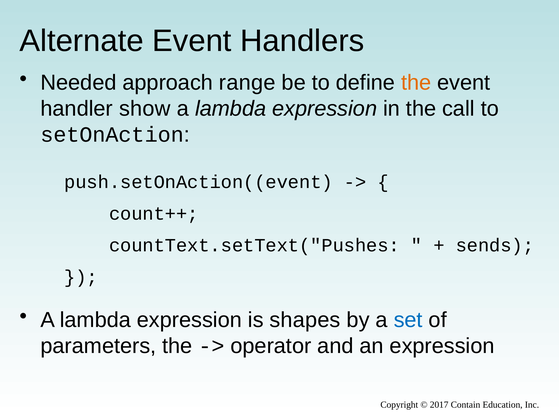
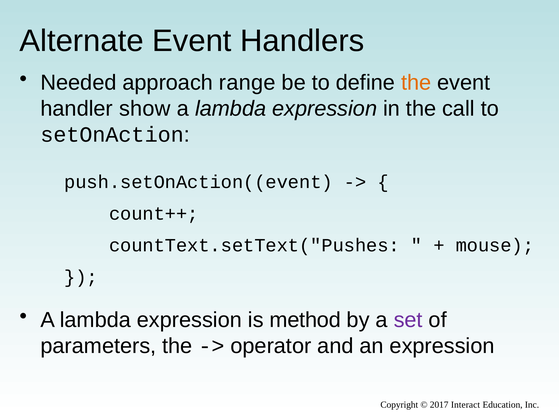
sends: sends -> mouse
shapes: shapes -> method
set colour: blue -> purple
Contain: Contain -> Interact
